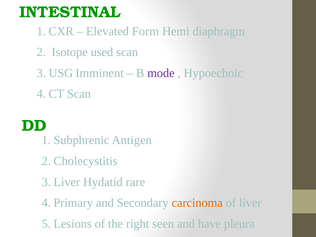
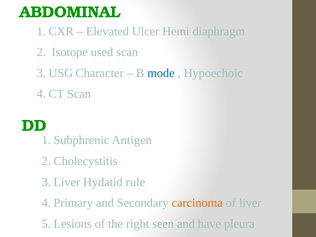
INTESTINAL: INTESTINAL -> ABDOMINAL
Form: Form -> Ulcer
Imminent: Imminent -> Character
mode colour: purple -> blue
rare: rare -> rule
